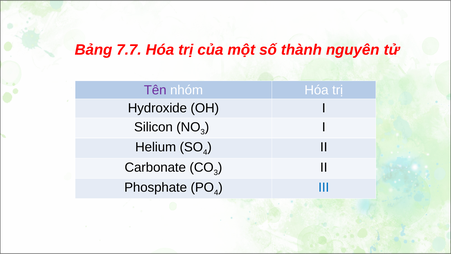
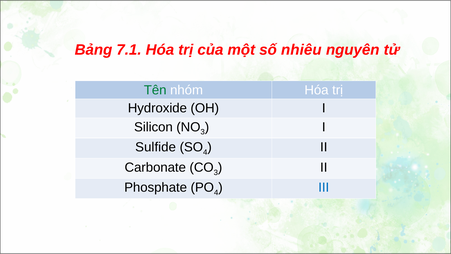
7.7: 7.7 -> 7.1
thành: thành -> nhiêu
Tên colour: purple -> green
Helium: Helium -> Sulfide
